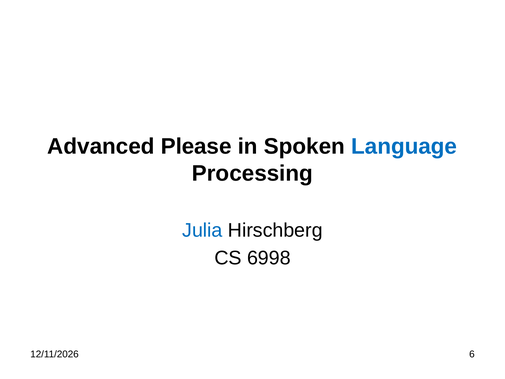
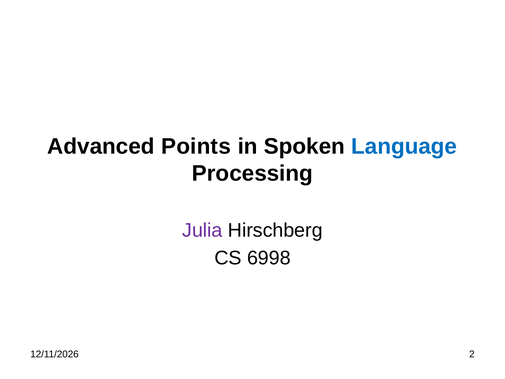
Please: Please -> Points
Julia colour: blue -> purple
6: 6 -> 2
